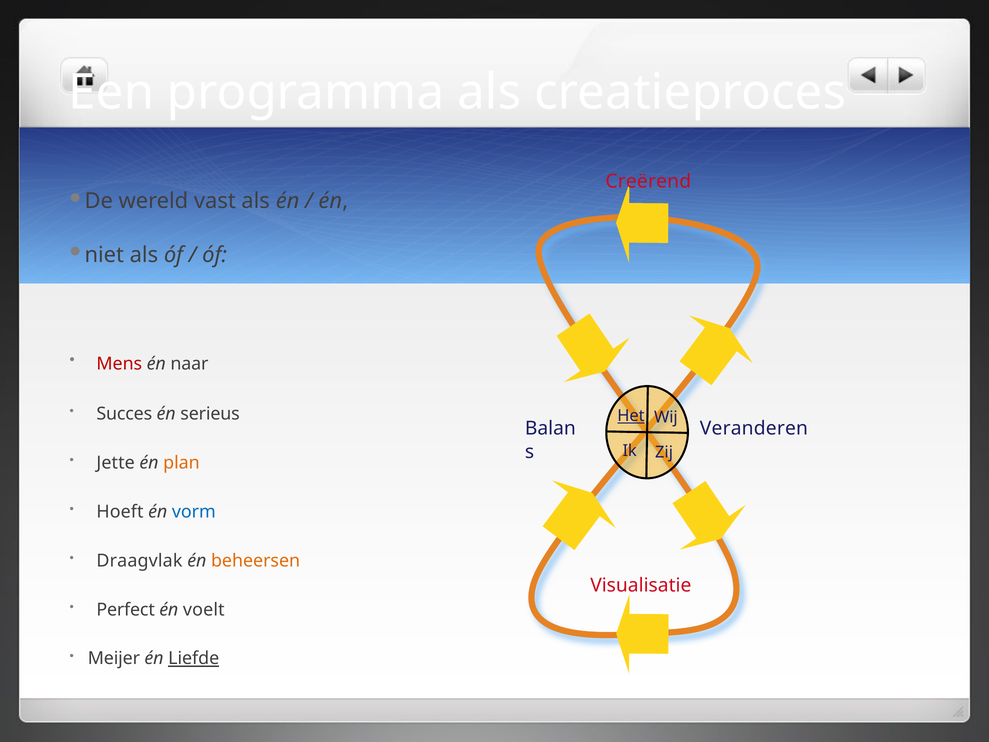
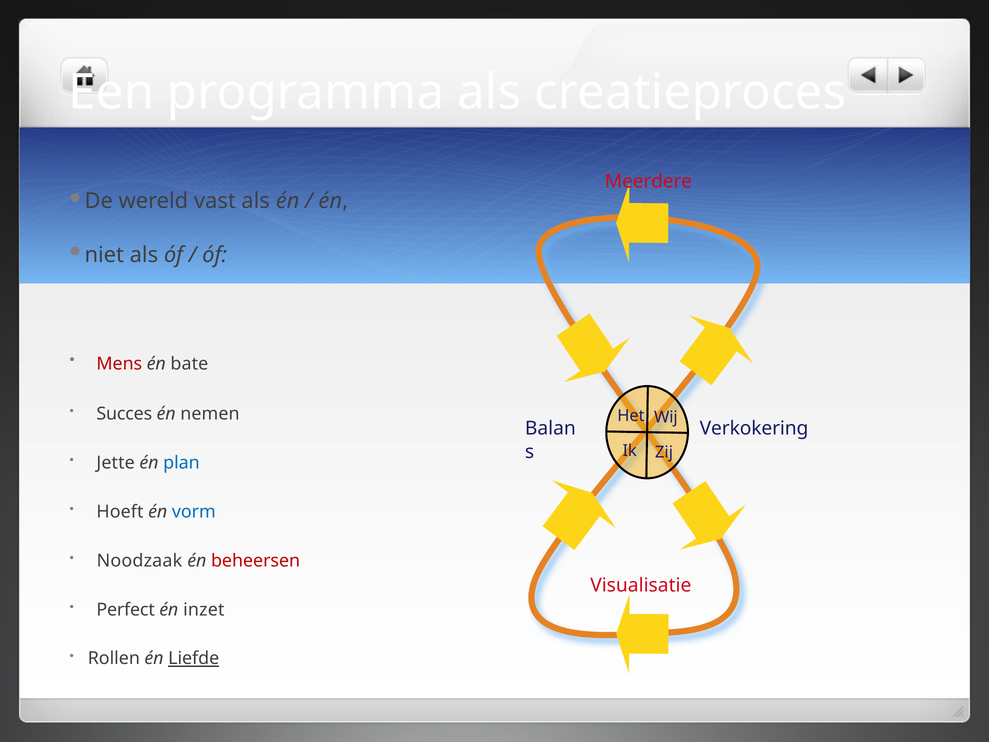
Creërend: Creërend -> Meerdere
naar: naar -> bate
serieus: serieus -> nemen
Het underline: present -> none
Veranderen: Veranderen -> Verkokering
plan colour: orange -> blue
Draagvlak: Draagvlak -> Noodzaak
beheersen colour: orange -> red
voelt: voelt -> inzet
Meijer: Meijer -> Rollen
